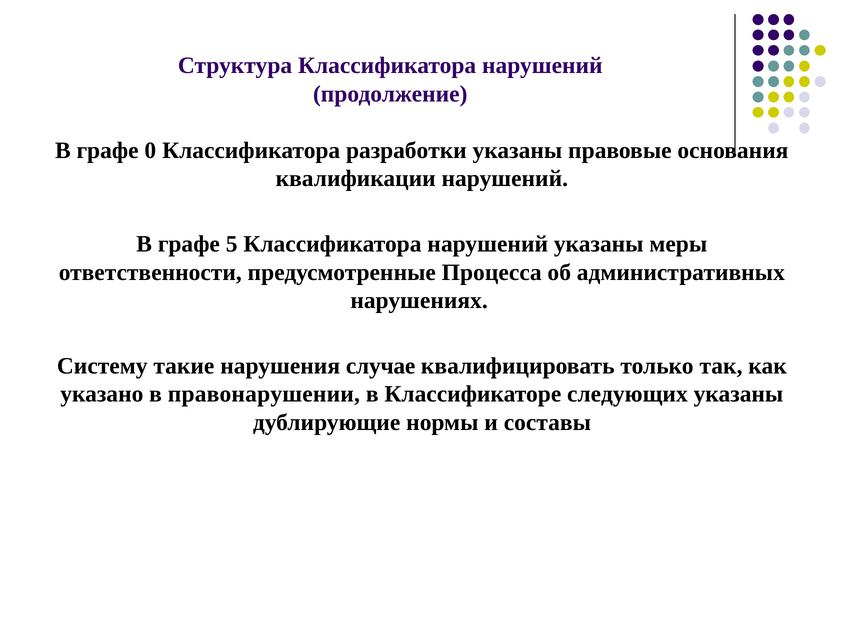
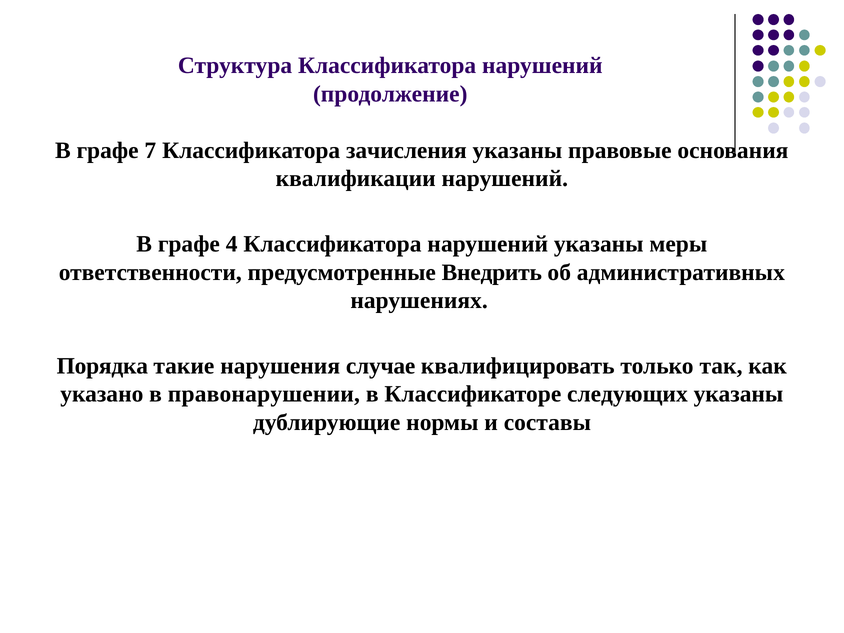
0: 0 -> 7
разработки: разработки -> зачисления
5: 5 -> 4
Процесса: Процесса -> Внедрить
Систему: Систему -> Порядка
